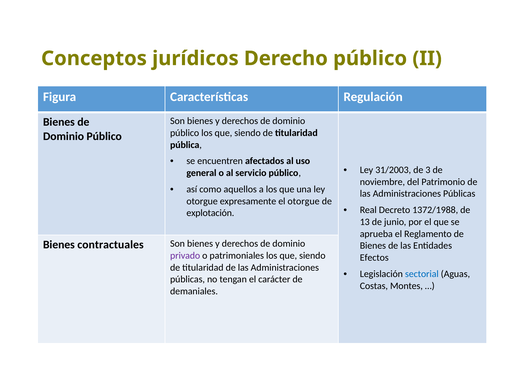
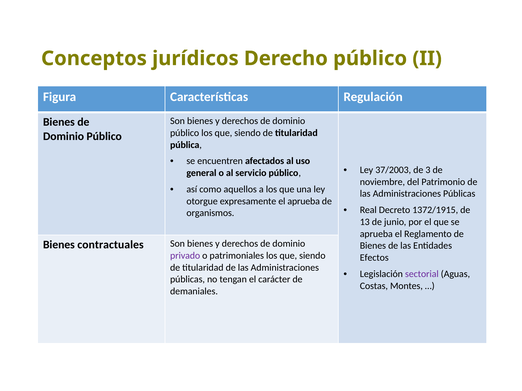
31/2003: 31/2003 -> 37/2003
el otorgue: otorgue -> aprueba
1372/1988: 1372/1988 -> 1372/1915
explotación: explotación -> organismos
sectorial colour: blue -> purple
